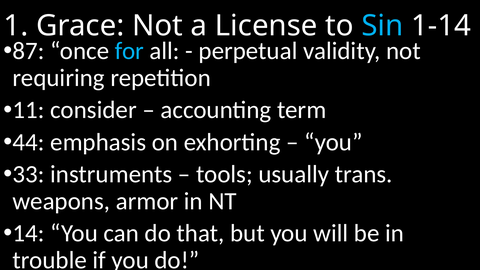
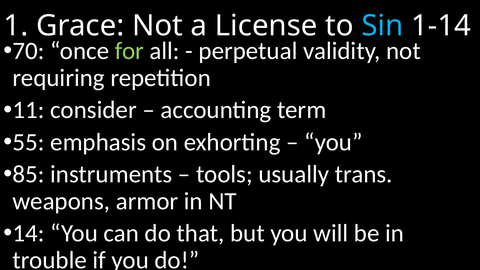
87: 87 -> 70
for colour: light blue -> light green
44: 44 -> 55
33: 33 -> 85
